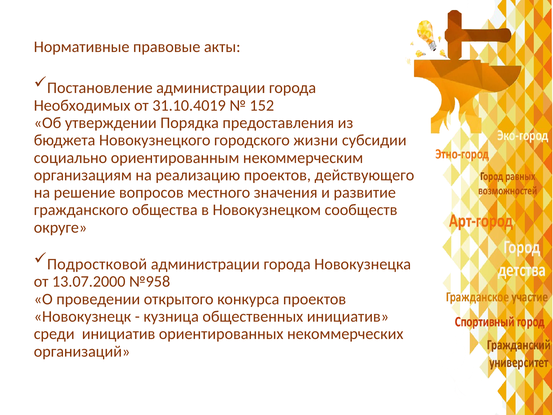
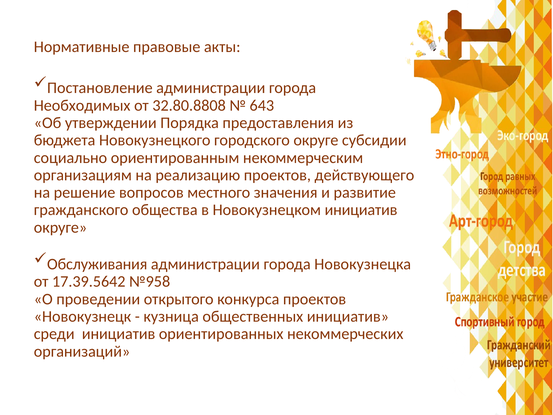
31.10.4019: 31.10.4019 -> 32.80.8808
152: 152 -> 643
городского жизни: жизни -> округе
Новокузнецком сообществ: сообществ -> инициатив
Подростковой: Подростковой -> Обслуживания
13.07.2000: 13.07.2000 -> 17.39.5642
